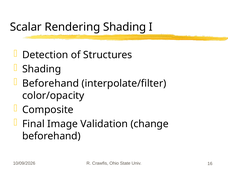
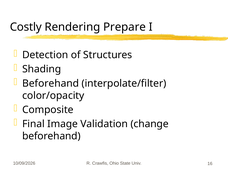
Scalar: Scalar -> Costly
Rendering Shading: Shading -> Prepare
